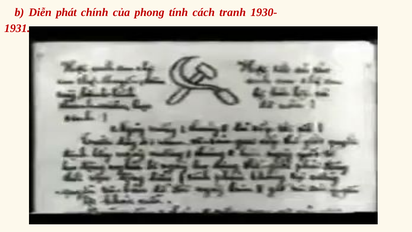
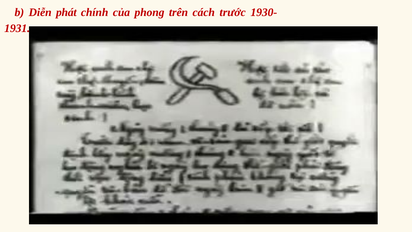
tính: tính -> trên
tranh: tranh -> trước
